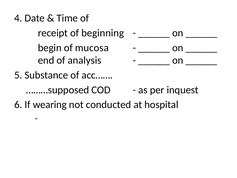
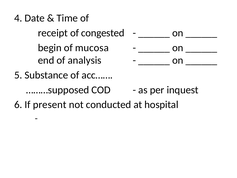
beginning: beginning -> congested
wearing: wearing -> present
